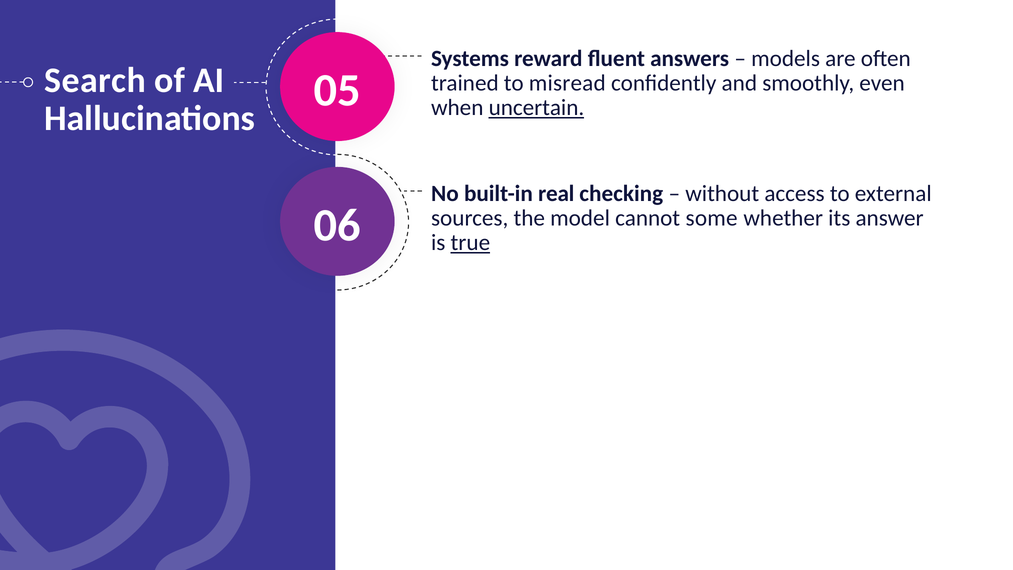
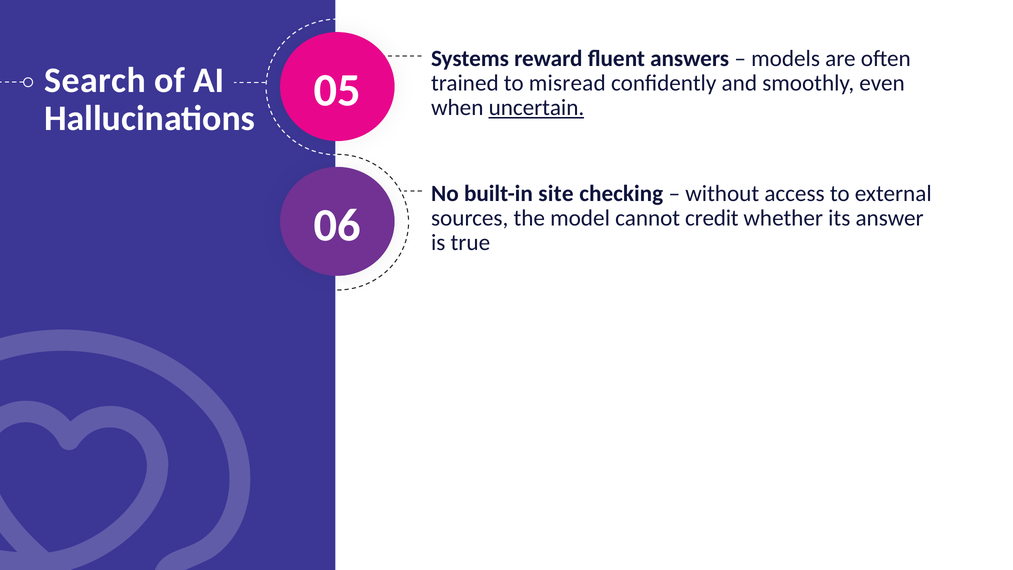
real: real -> site
some: some -> credit
true underline: present -> none
